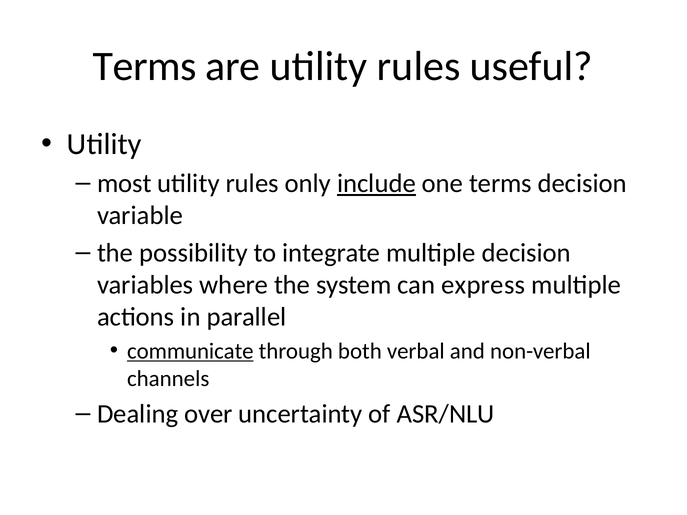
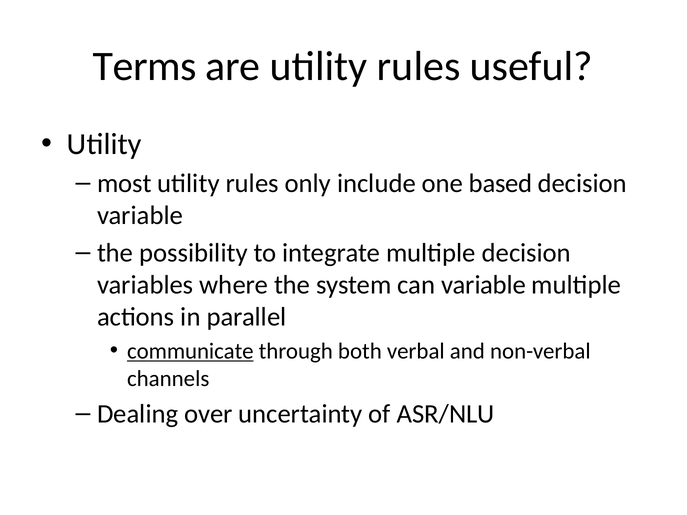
include underline: present -> none
one terms: terms -> based
can express: express -> variable
